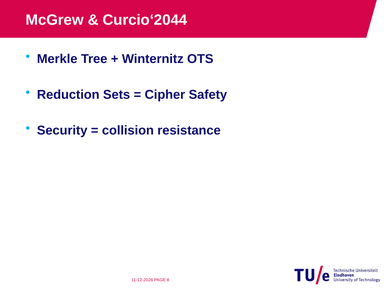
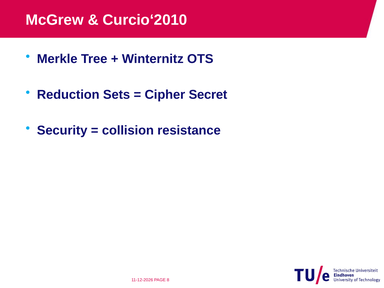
Curcio‘2044: Curcio‘2044 -> Curcio‘2010
Safety: Safety -> Secret
